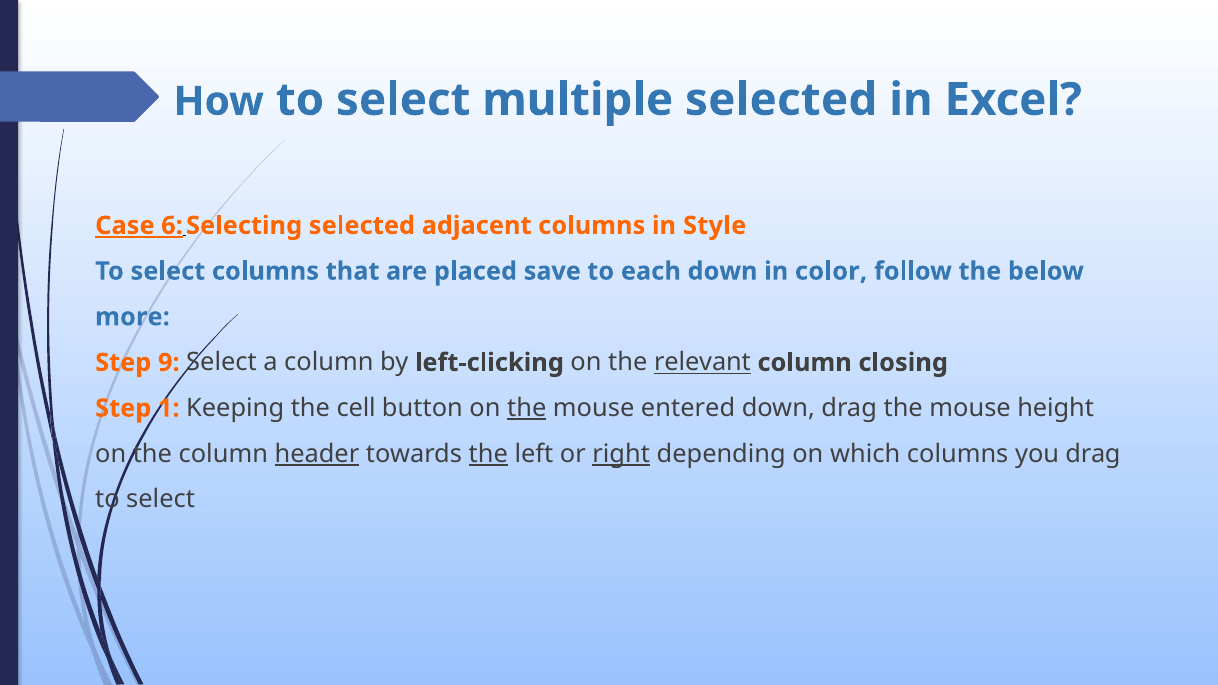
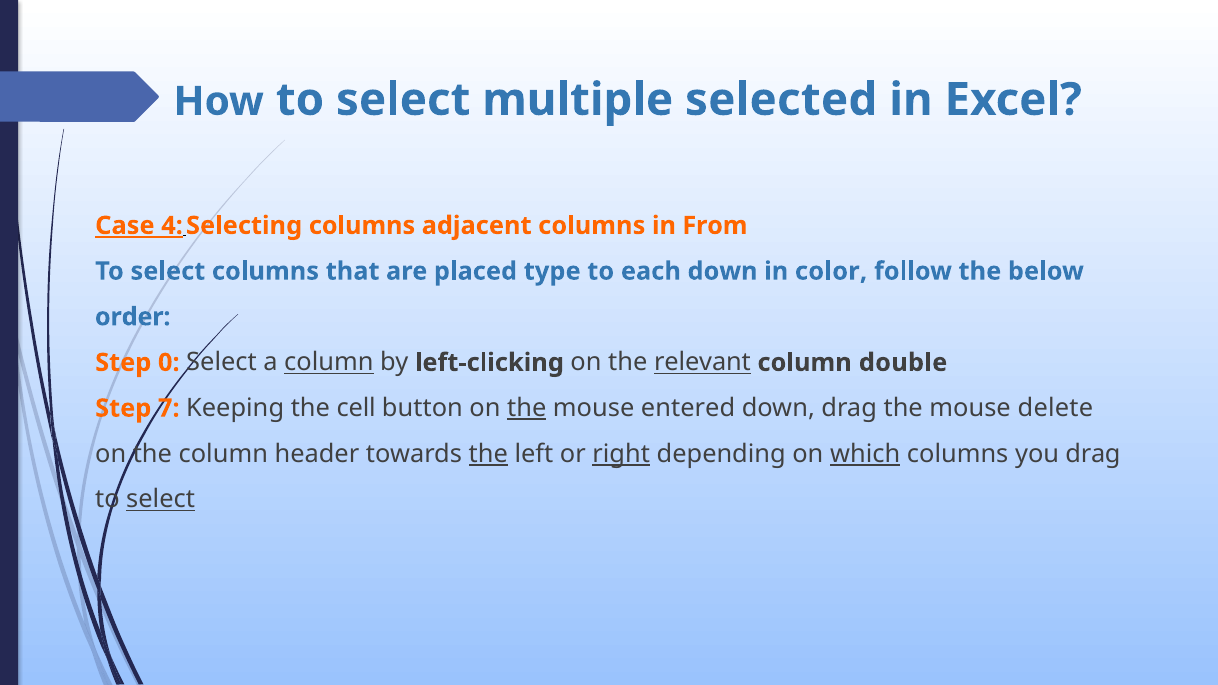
6: 6 -> 4
Selecting selected: selected -> columns
Style: Style -> From
save: save -> type
more: more -> order
9: 9 -> 0
column at (329, 363) underline: none -> present
closing: closing -> double
1: 1 -> 7
height: height -> delete
header underline: present -> none
which underline: none -> present
select at (161, 500) underline: none -> present
